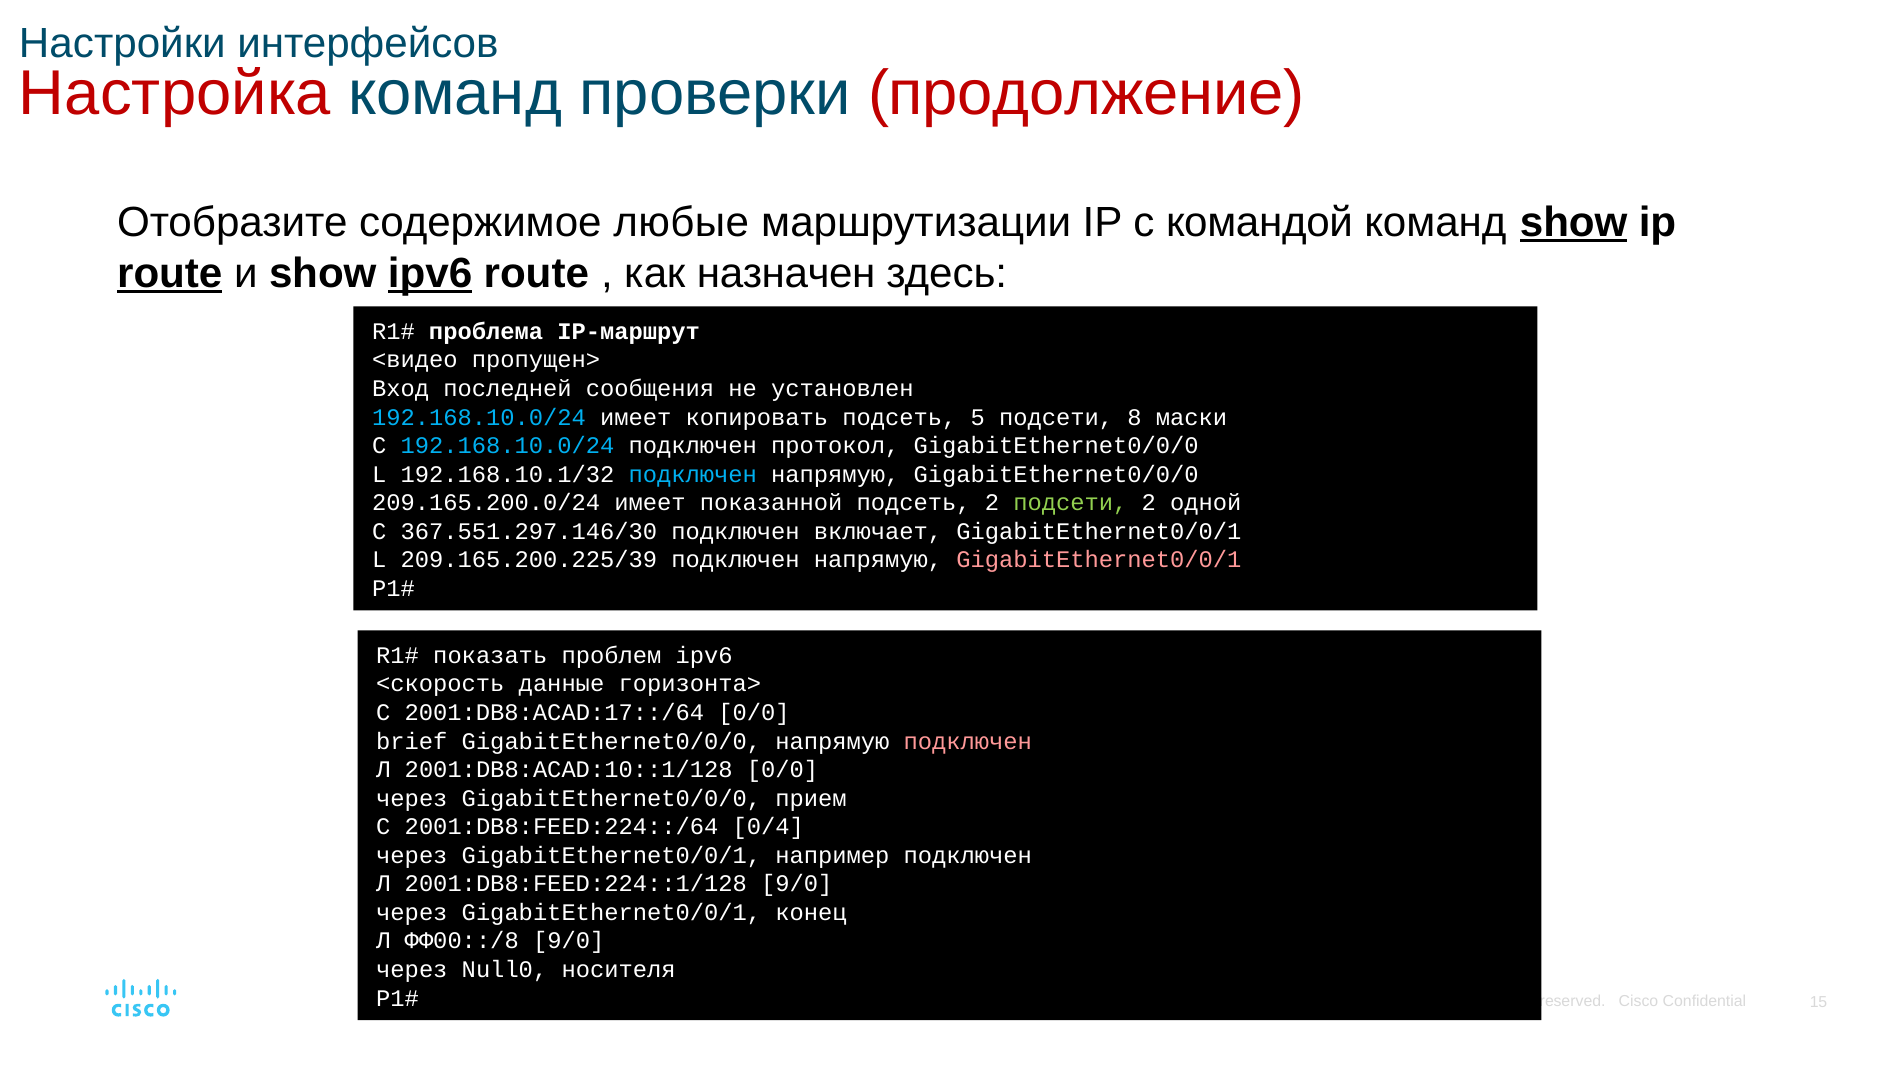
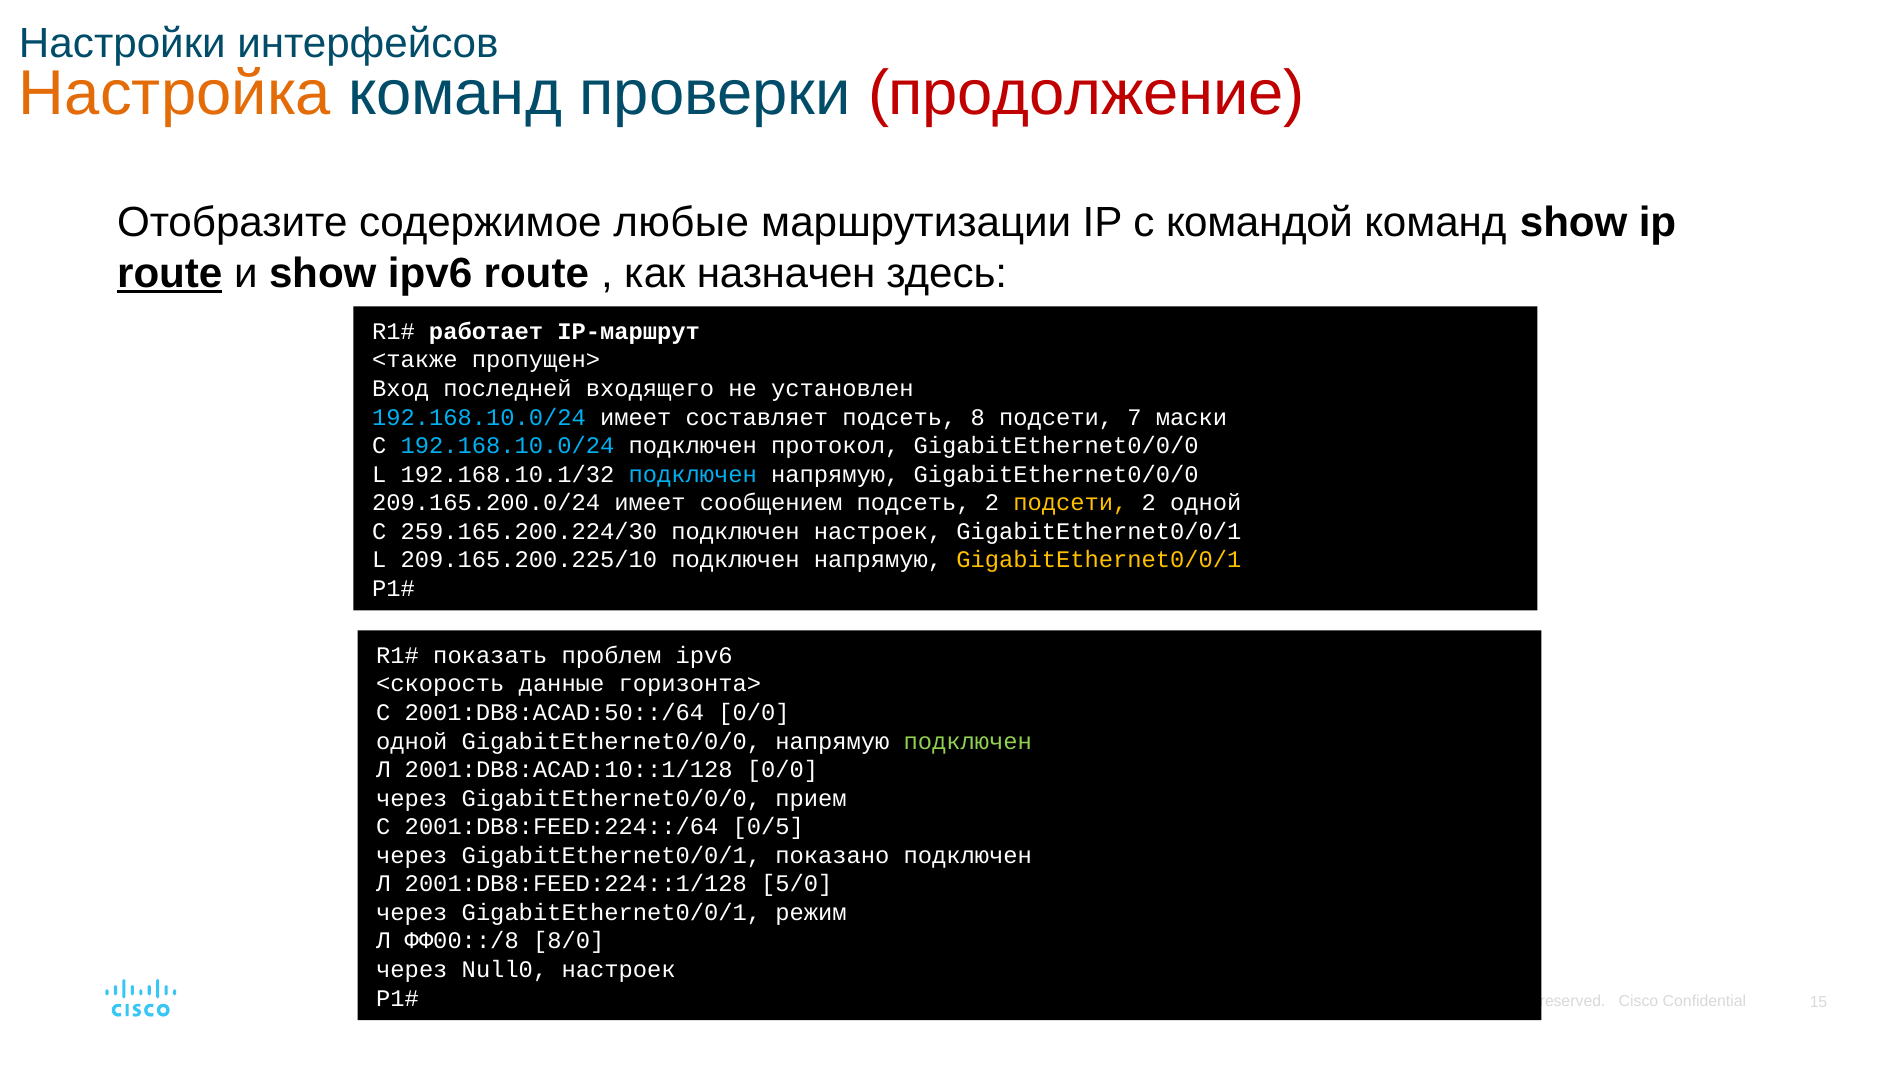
Настройка colour: red -> orange
show at (1574, 223) underline: present -> none
ipv6 at (430, 273) underline: present -> none
проблема: проблема -> работает
<видео: <видео -> <также
сообщения: сообщения -> входящего
копировать: копировать -> составляет
5: 5 -> 8
8: 8 -> 7
показанной: показанной -> сообщением
подсети at (1070, 503) colour: light green -> yellow
367.551.297.146/30: 367.551.297.146/30 -> 259.165.200.224/30
подключен включает: включает -> настроек
209.165.200.225/39: 209.165.200.225/39 -> 209.165.200.225/10
GigabitEthernet0/0/1 at (1099, 560) colour: pink -> yellow
2001:DB8:ACAD:17::/64: 2001:DB8:ACAD:17::/64 -> 2001:DB8:ACAD:50::/64
brief at (412, 741): brief -> одной
подключен at (968, 741) colour: pink -> light green
0/4: 0/4 -> 0/5
например: например -> показано
2001:DB8:FEED:224::1/128 9/0: 9/0 -> 5/0
конец: конец -> режим
ФФ00::/8 9/0: 9/0 -> 8/0
Null0 носителя: носителя -> настроек
